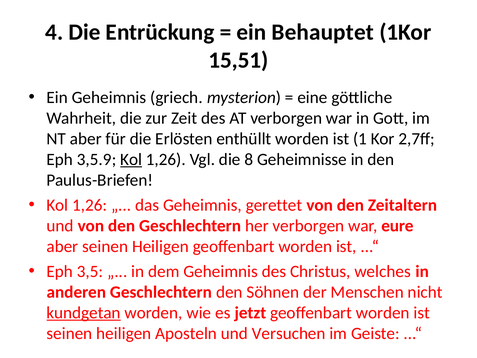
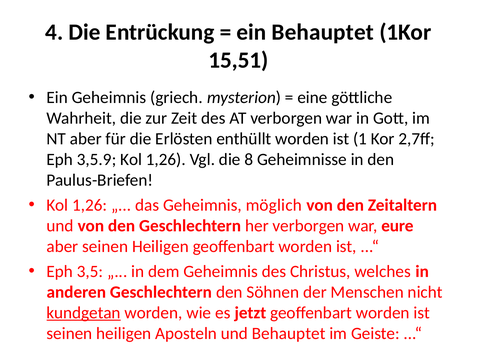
Kol at (131, 159) underline: present -> none
gerettet: gerettet -> möglich
und Versuchen: Versuchen -> Behauptet
